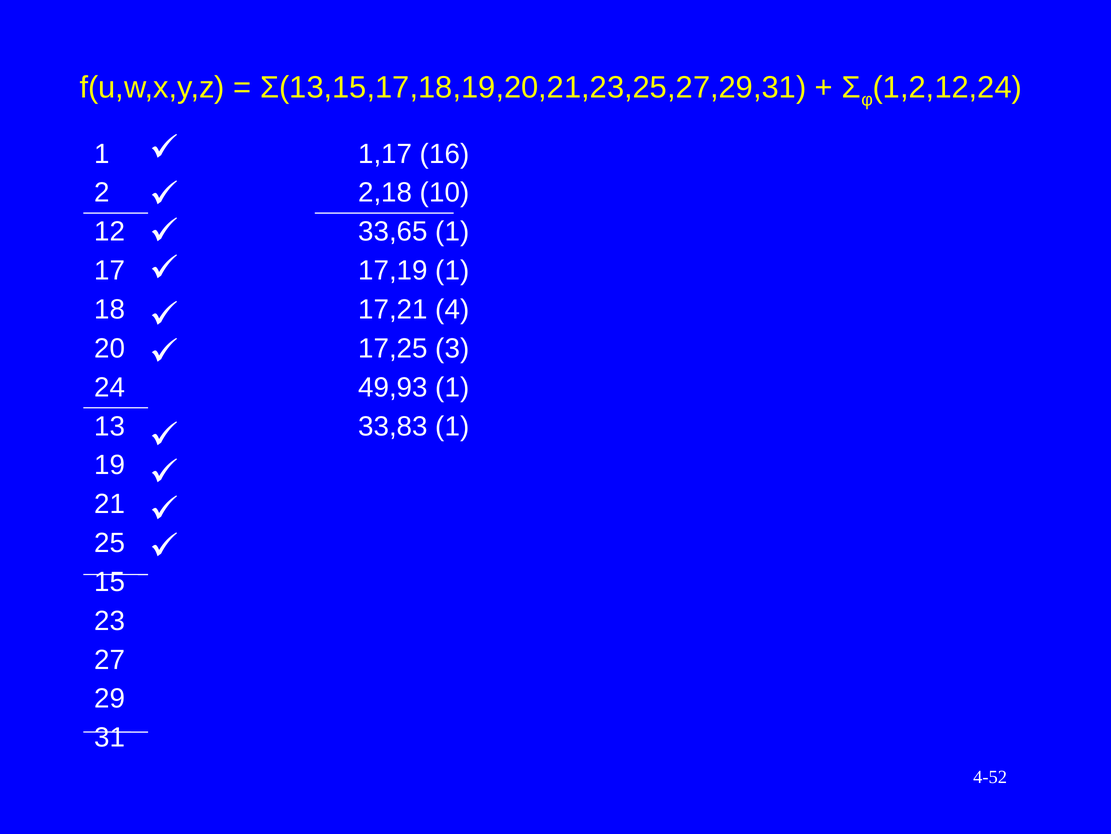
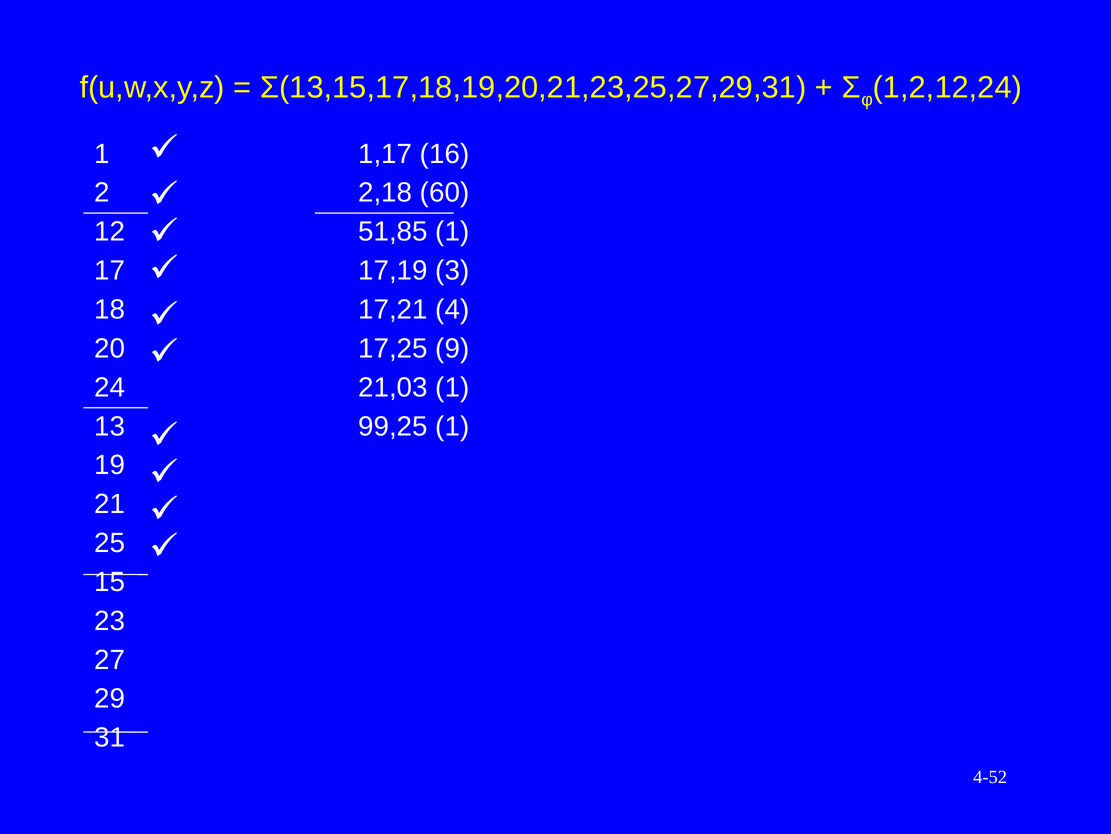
10: 10 -> 60
33,65: 33,65 -> 51,85
17,19 1: 1 -> 3
3: 3 -> 9
49,93: 49,93 -> 21,03
33,83: 33,83 -> 99,25
